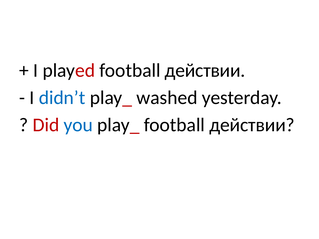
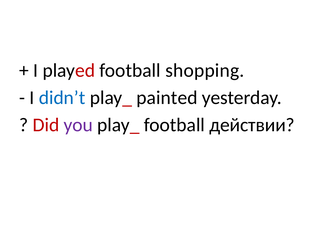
played football действии: действии -> shopping
washed: washed -> painted
you colour: blue -> purple
